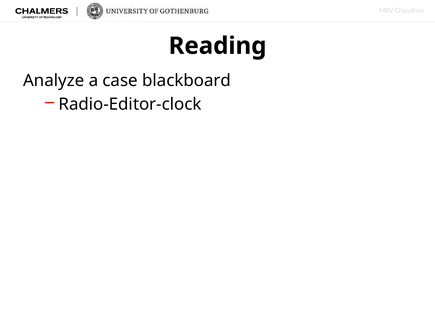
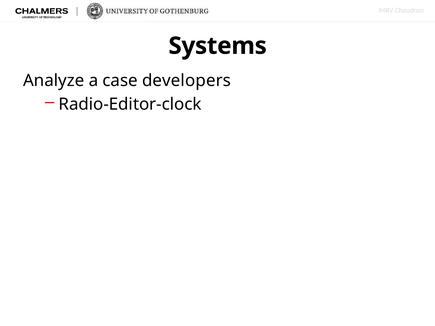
Reading: Reading -> Systems
blackboard: blackboard -> developers
